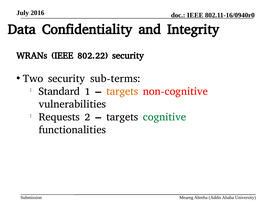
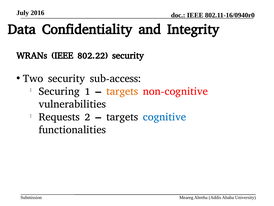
sub-terms: sub-terms -> sub-access
Standard: Standard -> Securing
cognitive colour: green -> blue
